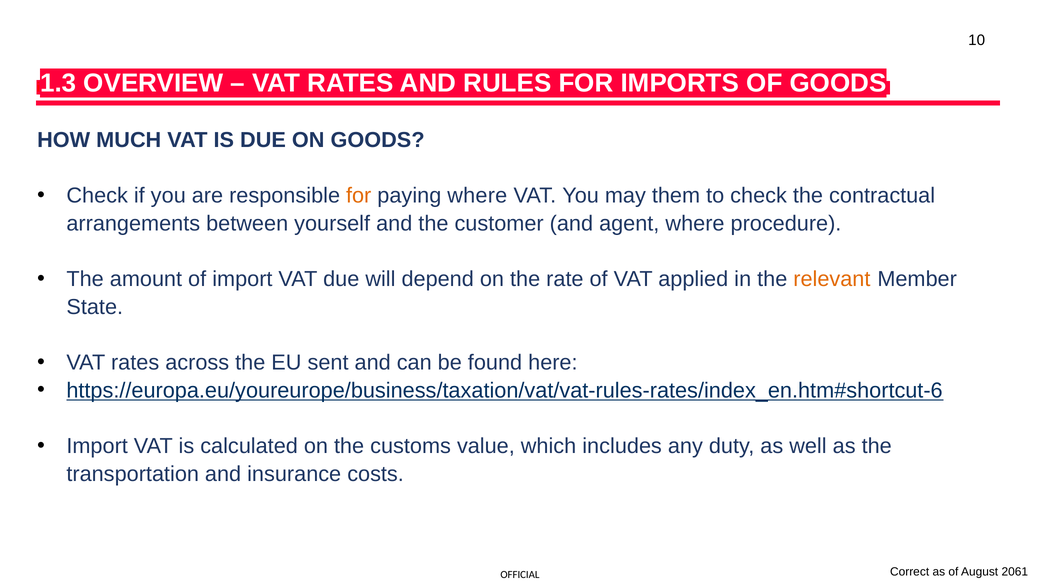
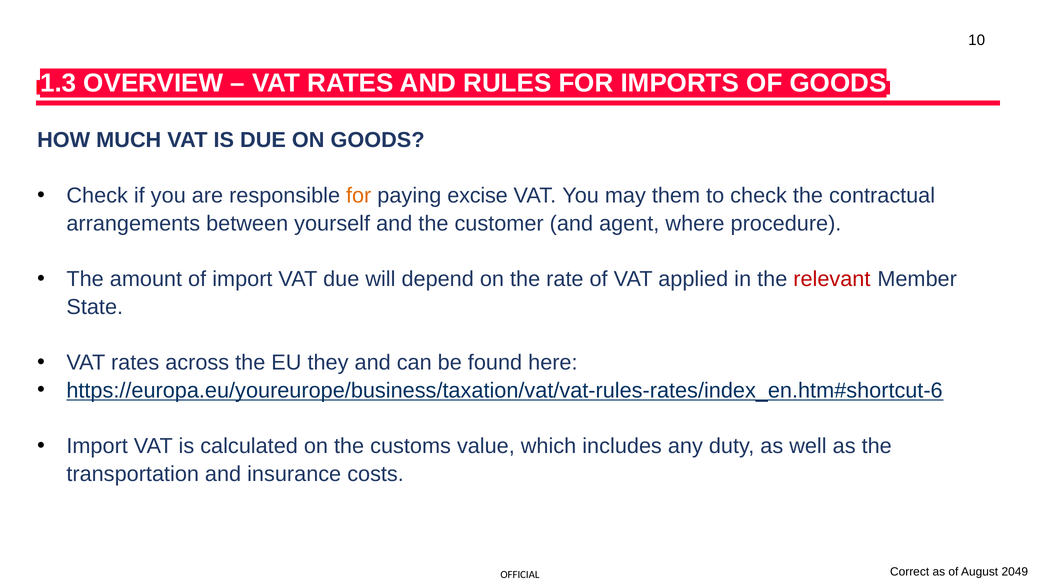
paying where: where -> excise
relevant colour: orange -> red
sent: sent -> they
2061: 2061 -> 2049
